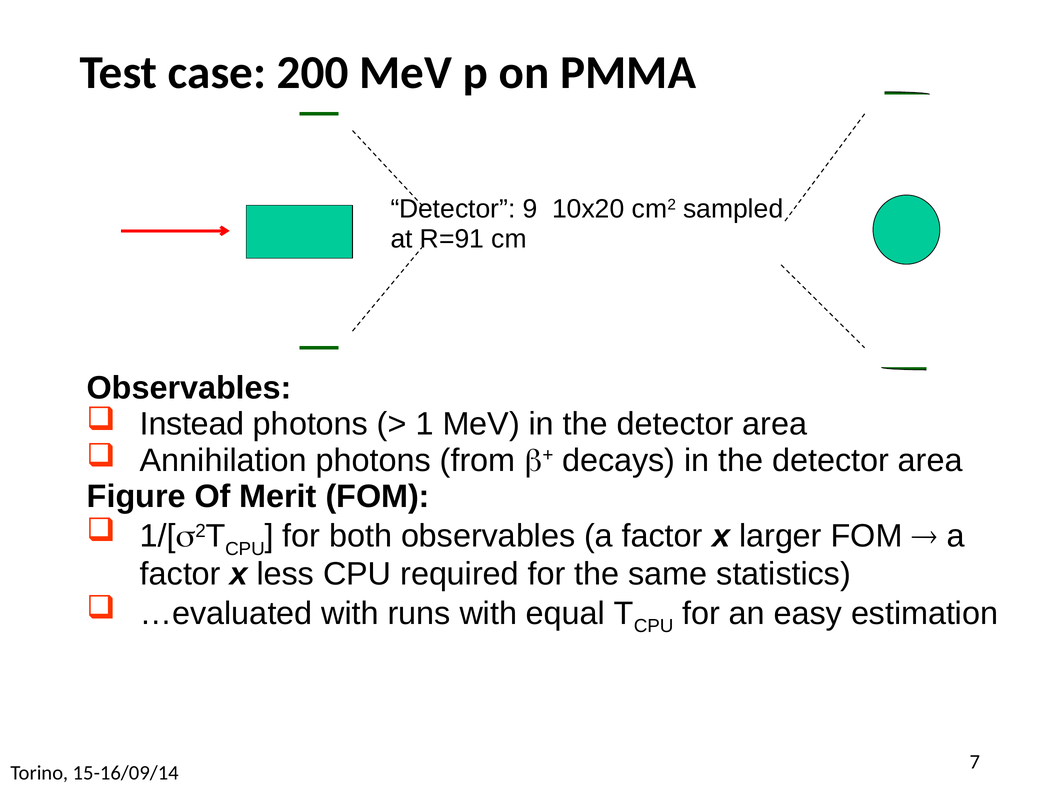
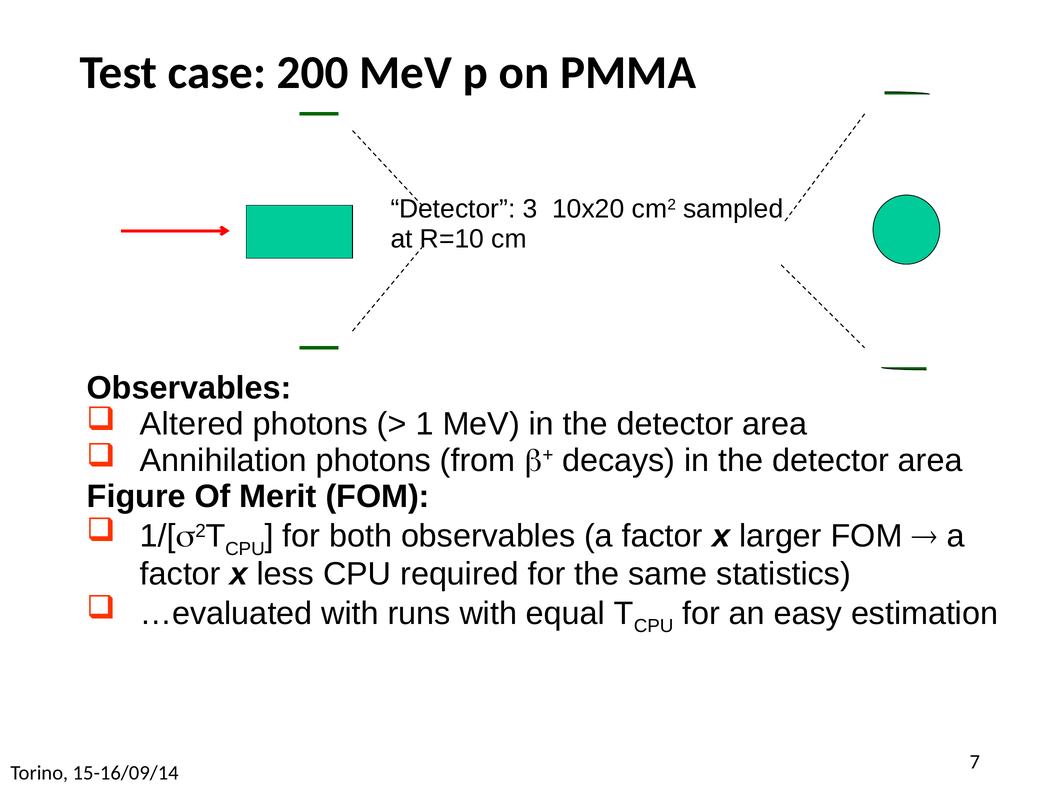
9: 9 -> 3
R=91: R=91 -> R=10
Instead: Instead -> Altered
